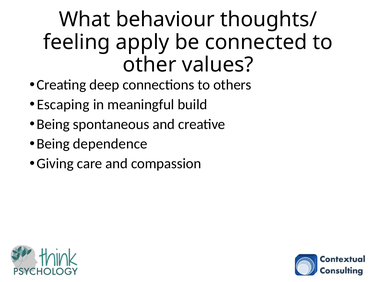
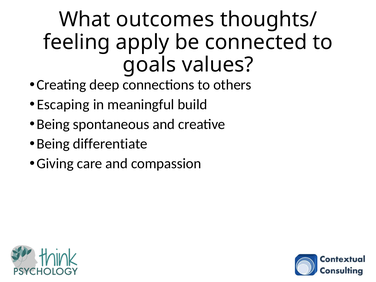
behaviour: behaviour -> outcomes
other: other -> goals
dependence: dependence -> differentiate
